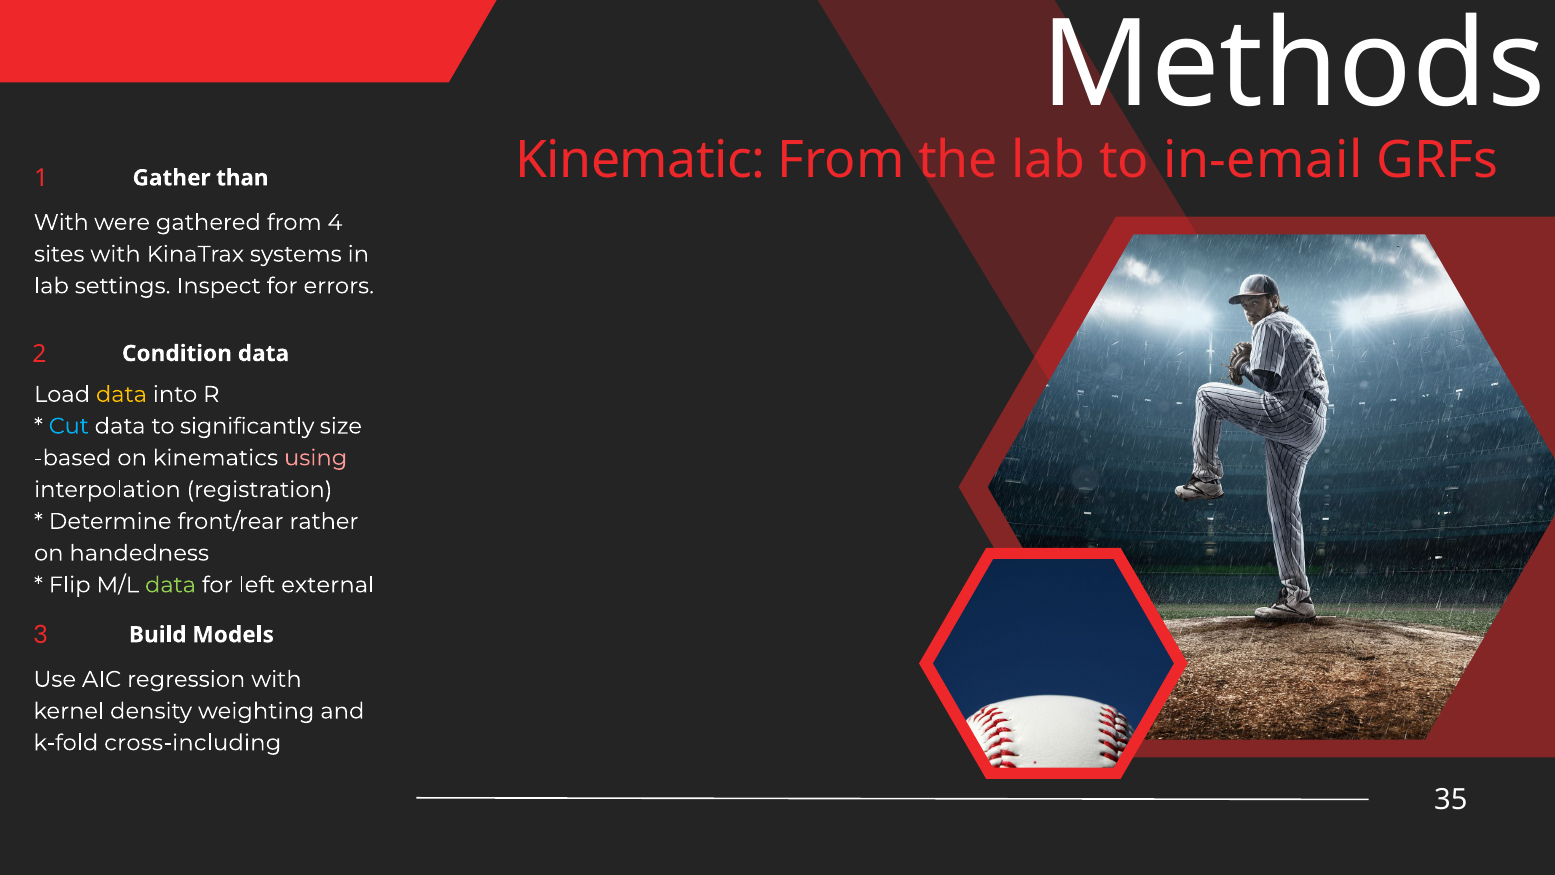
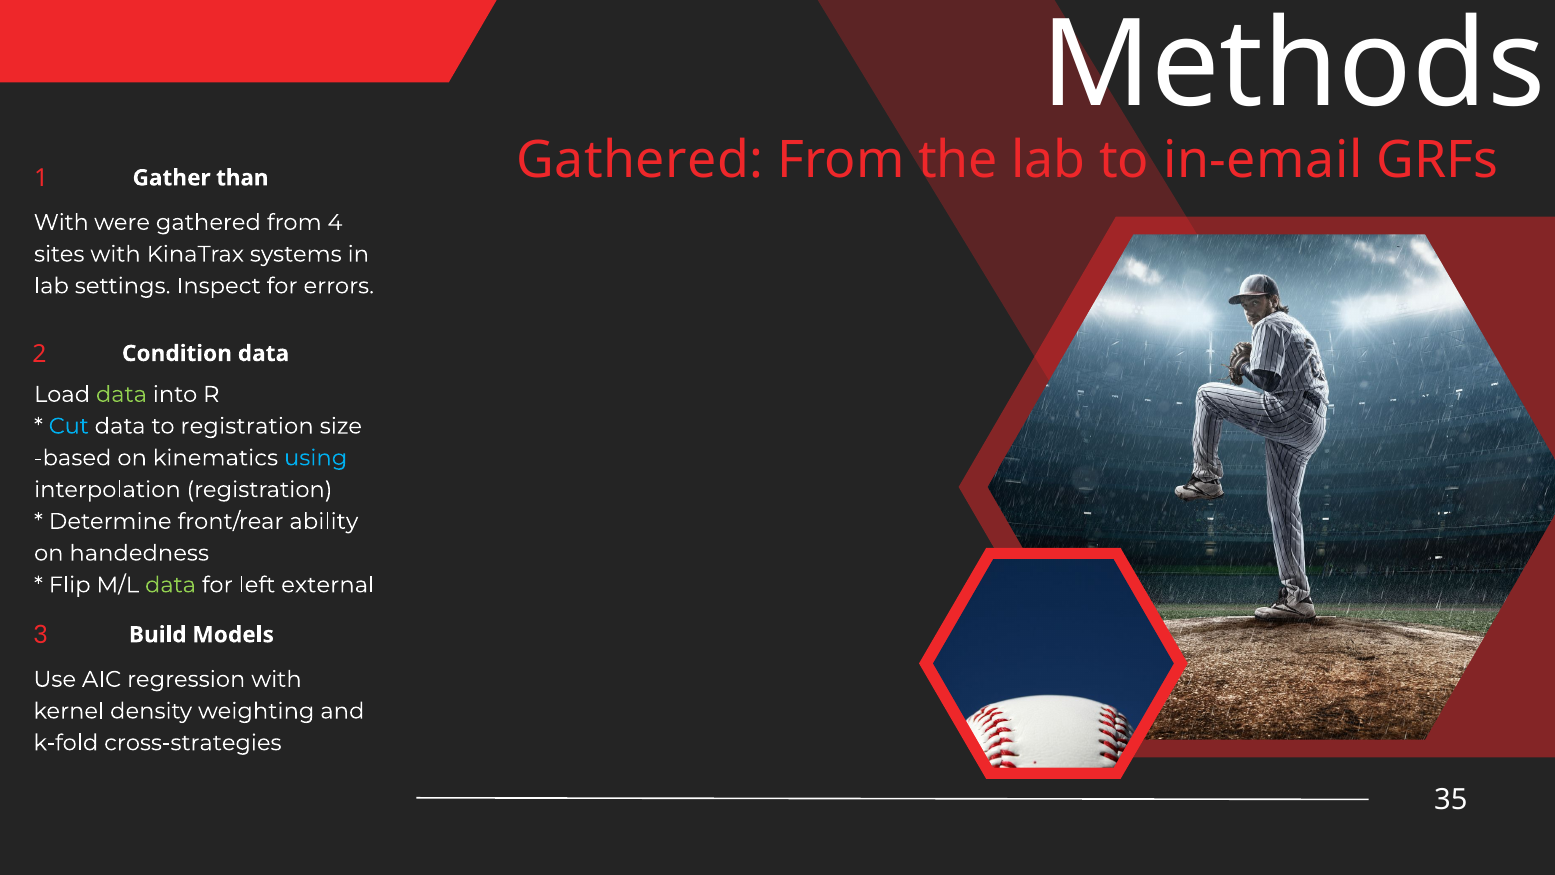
Kinematic at (640, 160): Kinematic -> Gathered
data at (121, 394) colour: yellow -> light green
to significantly: significantly -> registration
using colour: pink -> light blue
rather: rather -> ability
cross-including: cross-including -> cross-strategies
